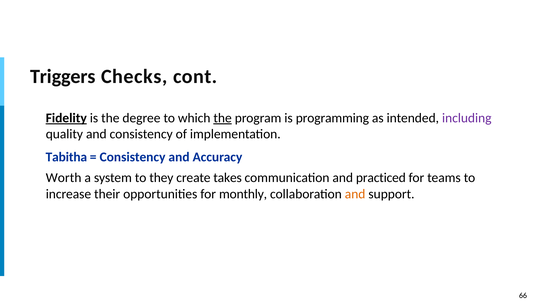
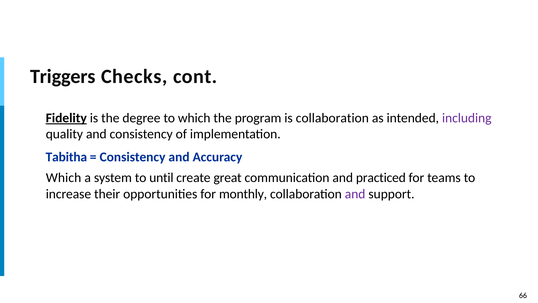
the at (223, 118) underline: present -> none
is programming: programming -> collaboration
Worth at (64, 178): Worth -> Which
they: they -> until
takes: takes -> great
and at (355, 194) colour: orange -> purple
